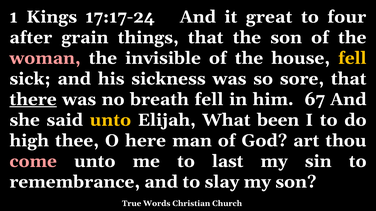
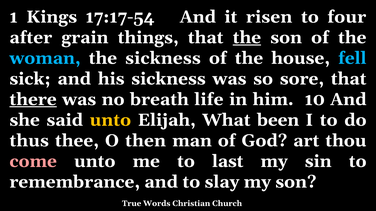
17:17-24: 17:17-24 -> 17:17-54
great: great -> risen
the at (247, 38) underline: none -> present
woman colour: pink -> light blue
the invisible: invisible -> sickness
fell at (352, 58) colour: yellow -> light blue
breath fell: fell -> life
67: 67 -> 10
high: high -> thus
here: here -> then
